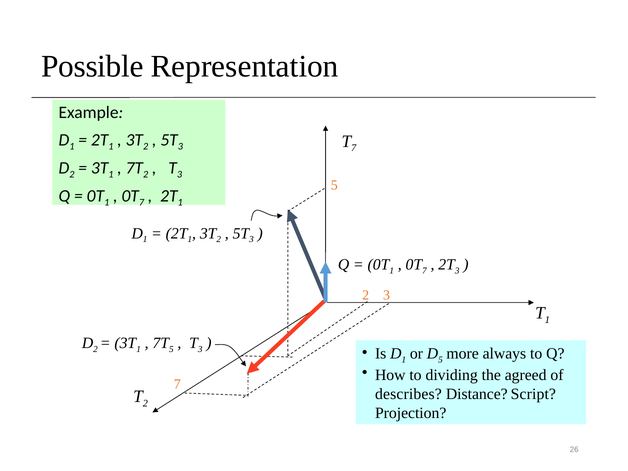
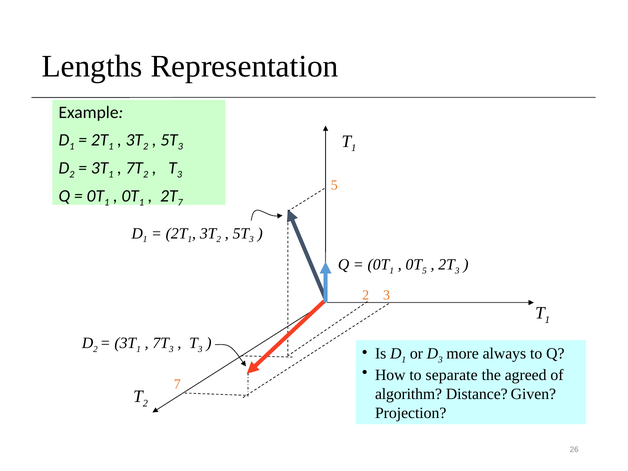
Possible: Possible -> Lengths
7 at (354, 148): 7 -> 1
7 at (141, 203): 7 -> 1
1 at (180, 203): 1 -> 7
7 at (424, 271): 7 -> 5
5 at (171, 349): 5 -> 3
5 at (440, 360): 5 -> 3
dividing: dividing -> separate
describes: describes -> algorithm
Script: Script -> Given
